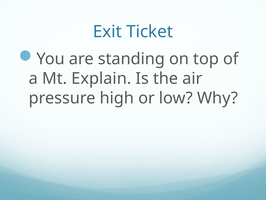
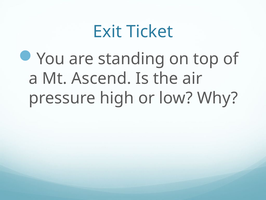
Explain: Explain -> Ascend
